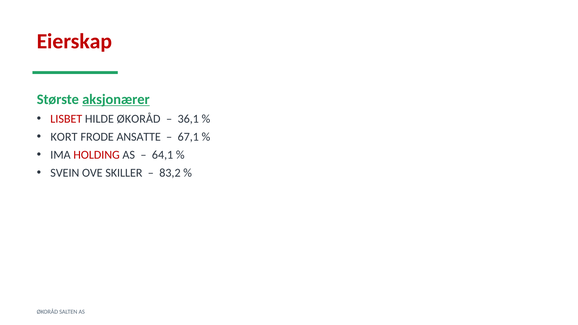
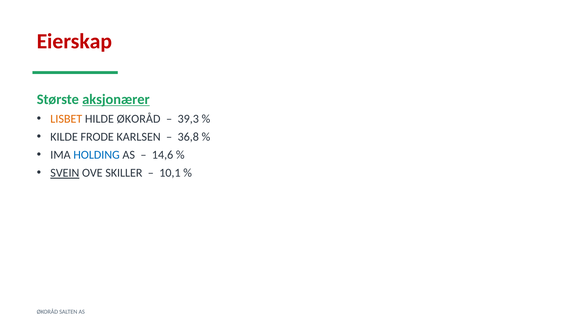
LISBET colour: red -> orange
36,1: 36,1 -> 39,3
KORT: KORT -> KILDE
ANSATTE: ANSATTE -> KARLSEN
67,1: 67,1 -> 36,8
HOLDING colour: red -> blue
64,1: 64,1 -> 14,6
SVEIN underline: none -> present
83,2: 83,2 -> 10,1
